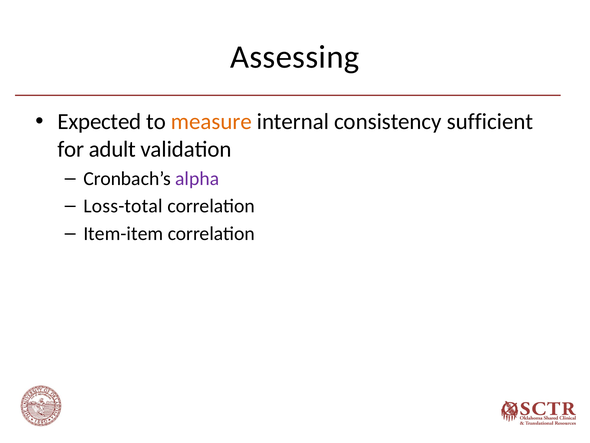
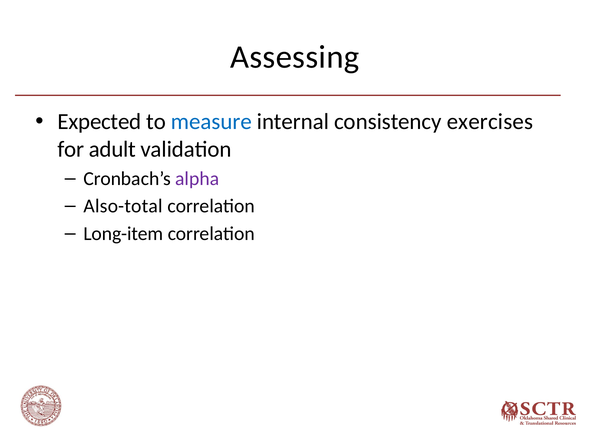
measure colour: orange -> blue
sufficient: sufficient -> exercises
Loss-total: Loss-total -> Also-total
Item-item: Item-item -> Long-item
